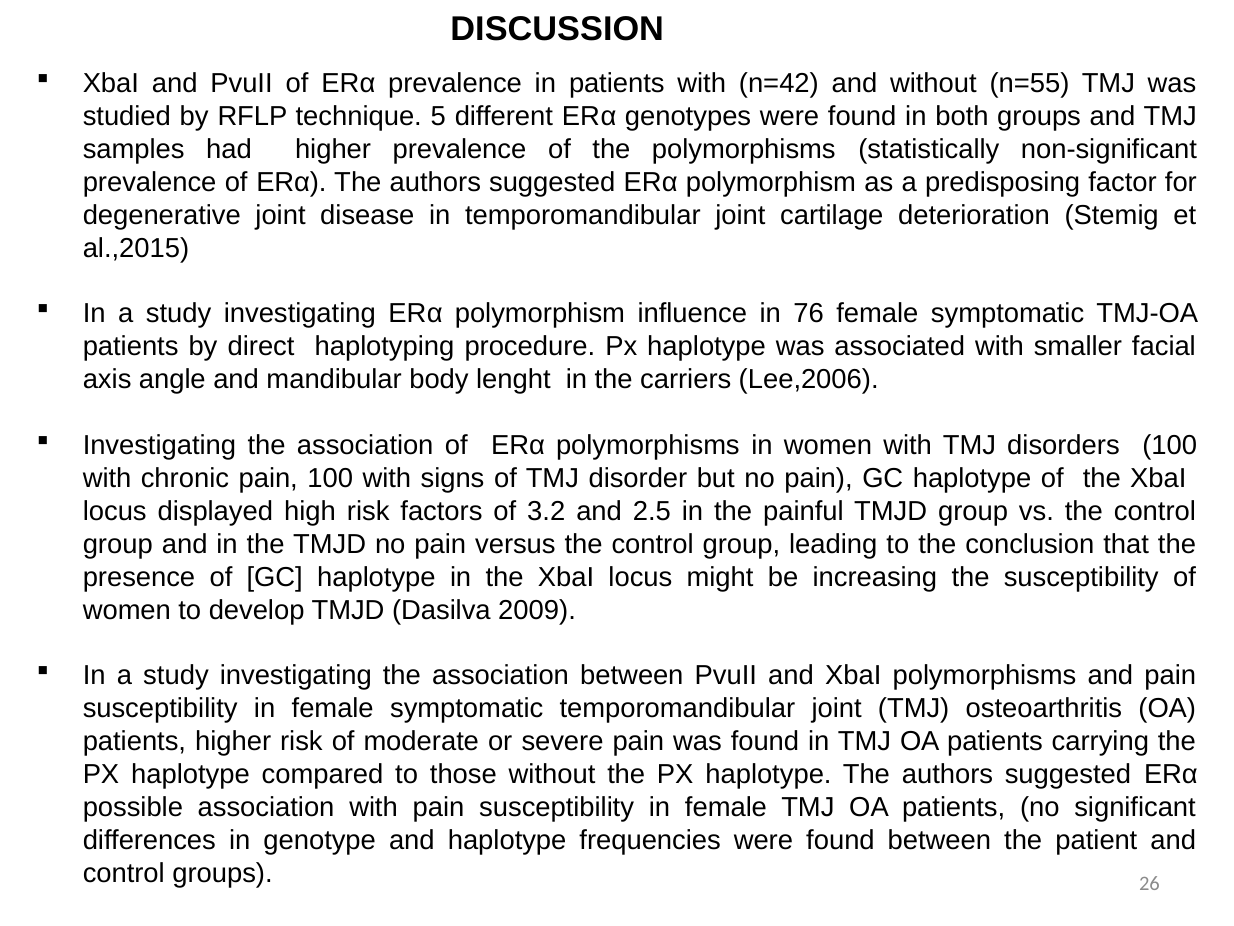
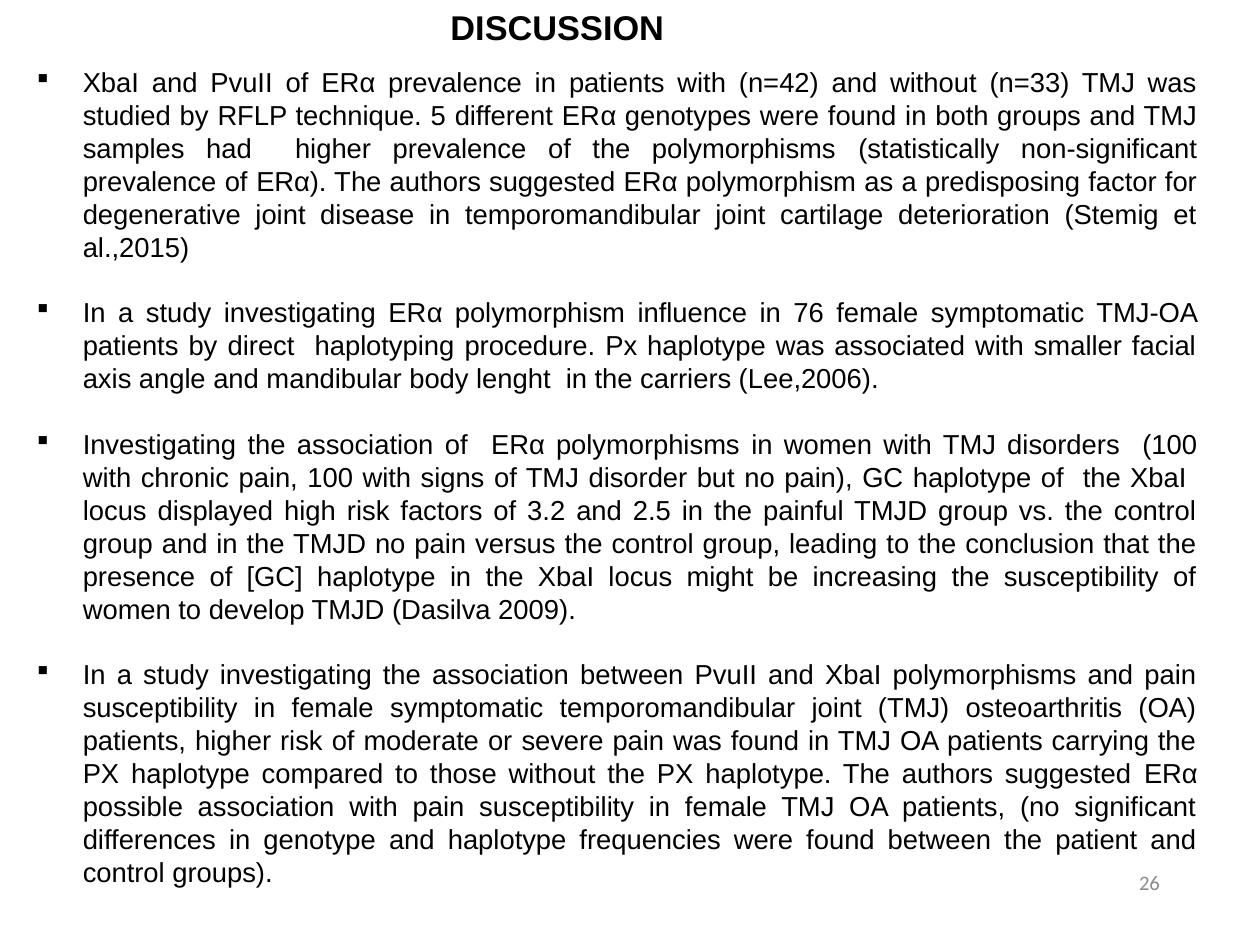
n=55: n=55 -> n=33
